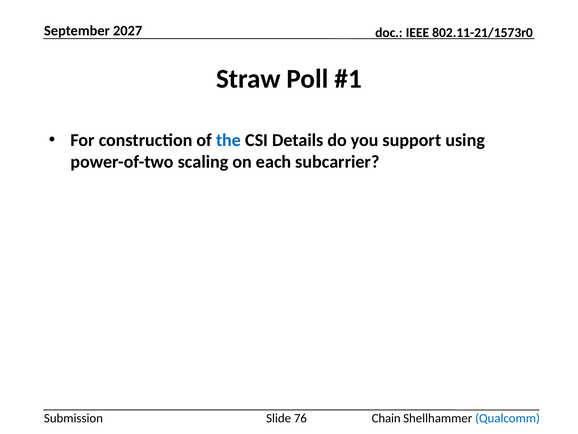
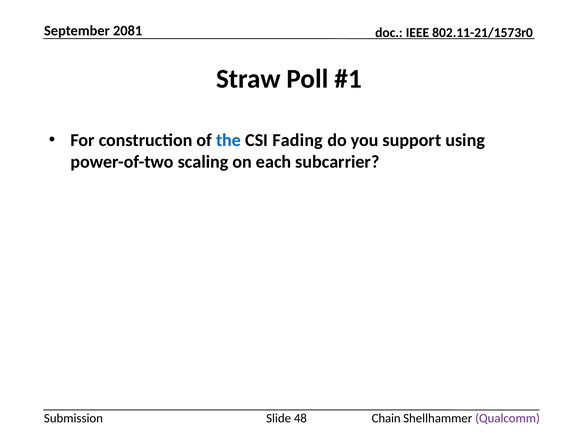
2027: 2027 -> 2081
Details: Details -> Fading
76: 76 -> 48
Qualcomm colour: blue -> purple
